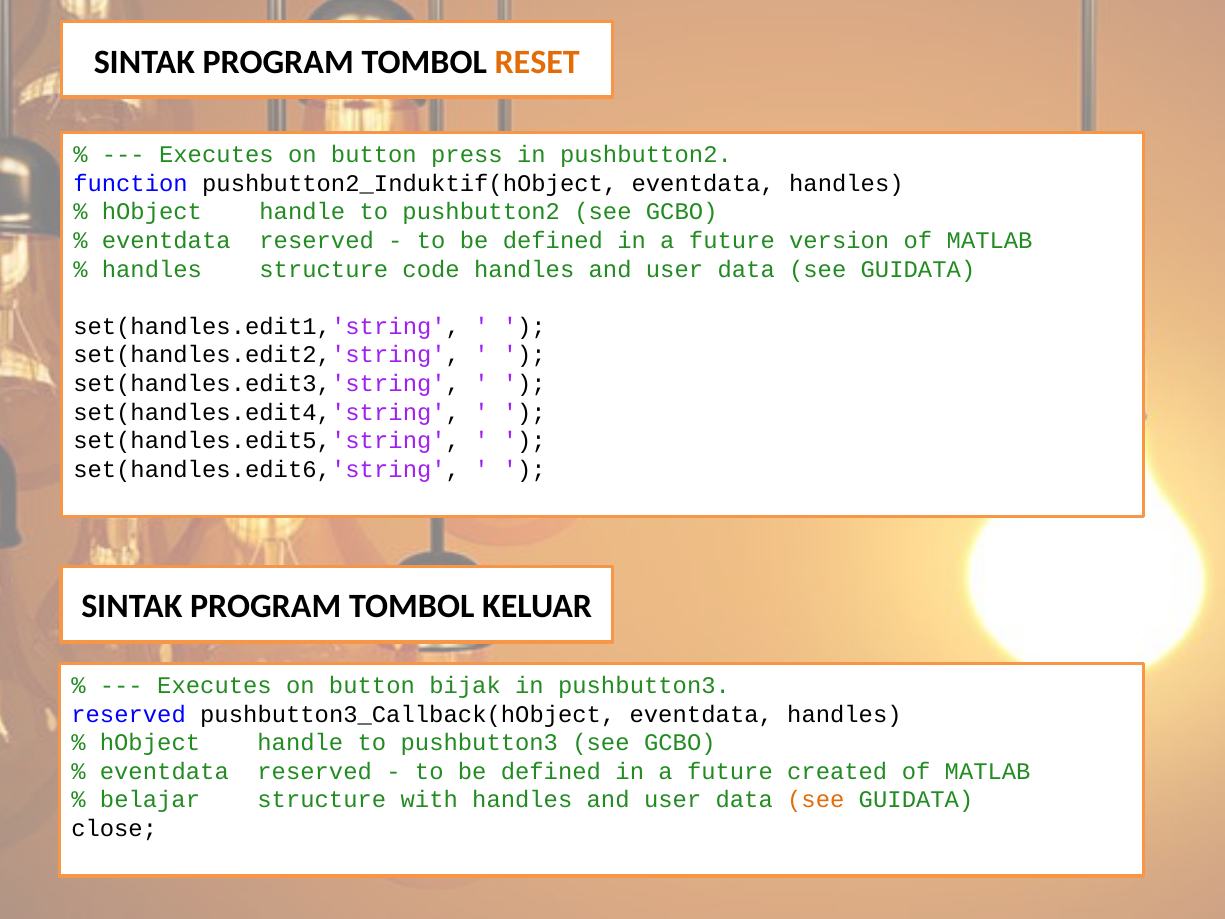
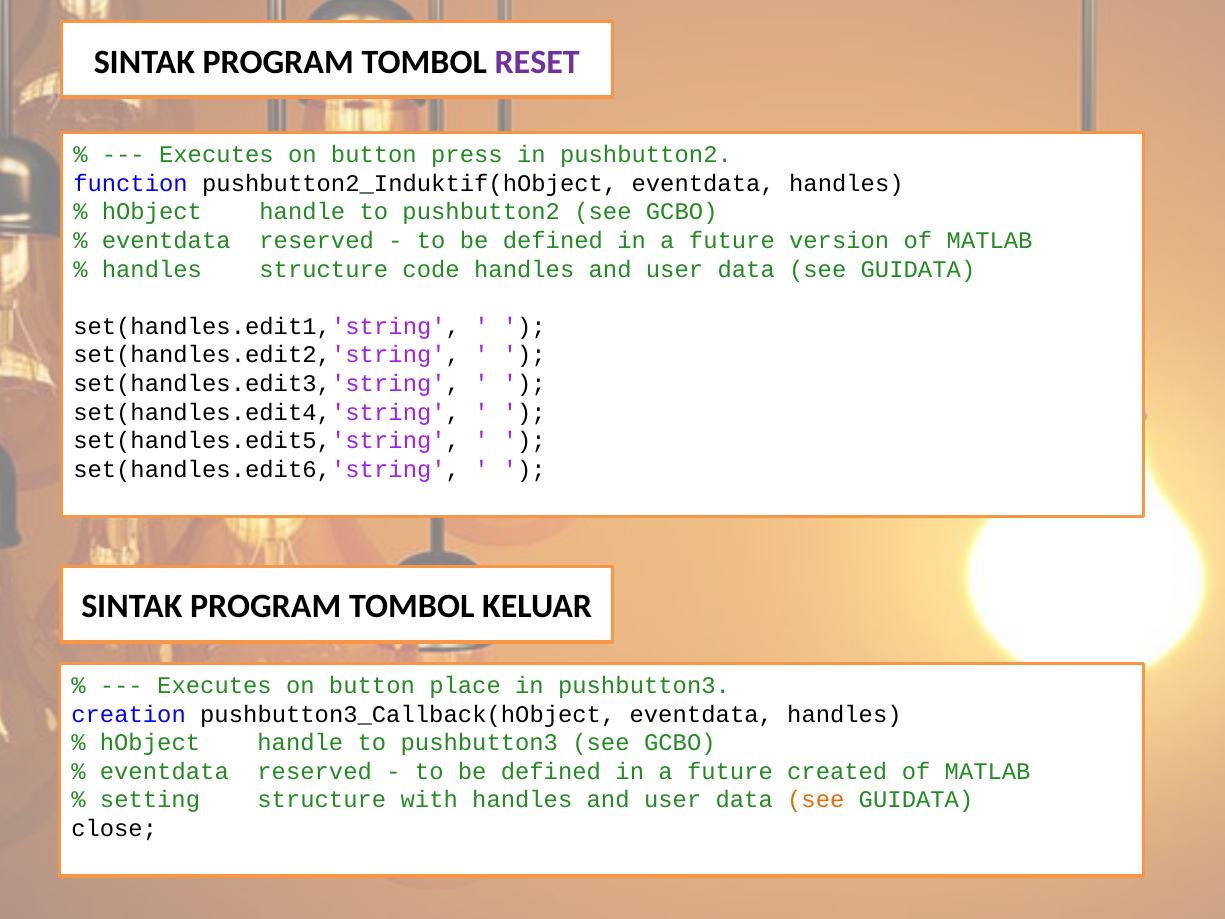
RESET colour: orange -> purple
bijak: bijak -> place
reserved at (129, 714): reserved -> creation
belajar: belajar -> setting
